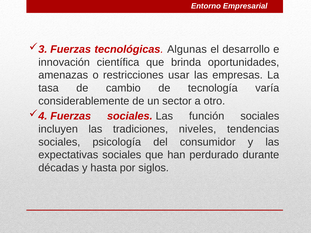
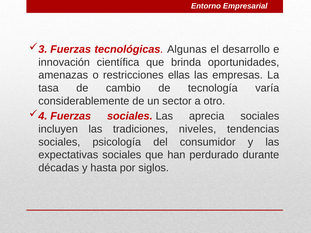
usar: usar -> ellas
función: función -> aprecia
